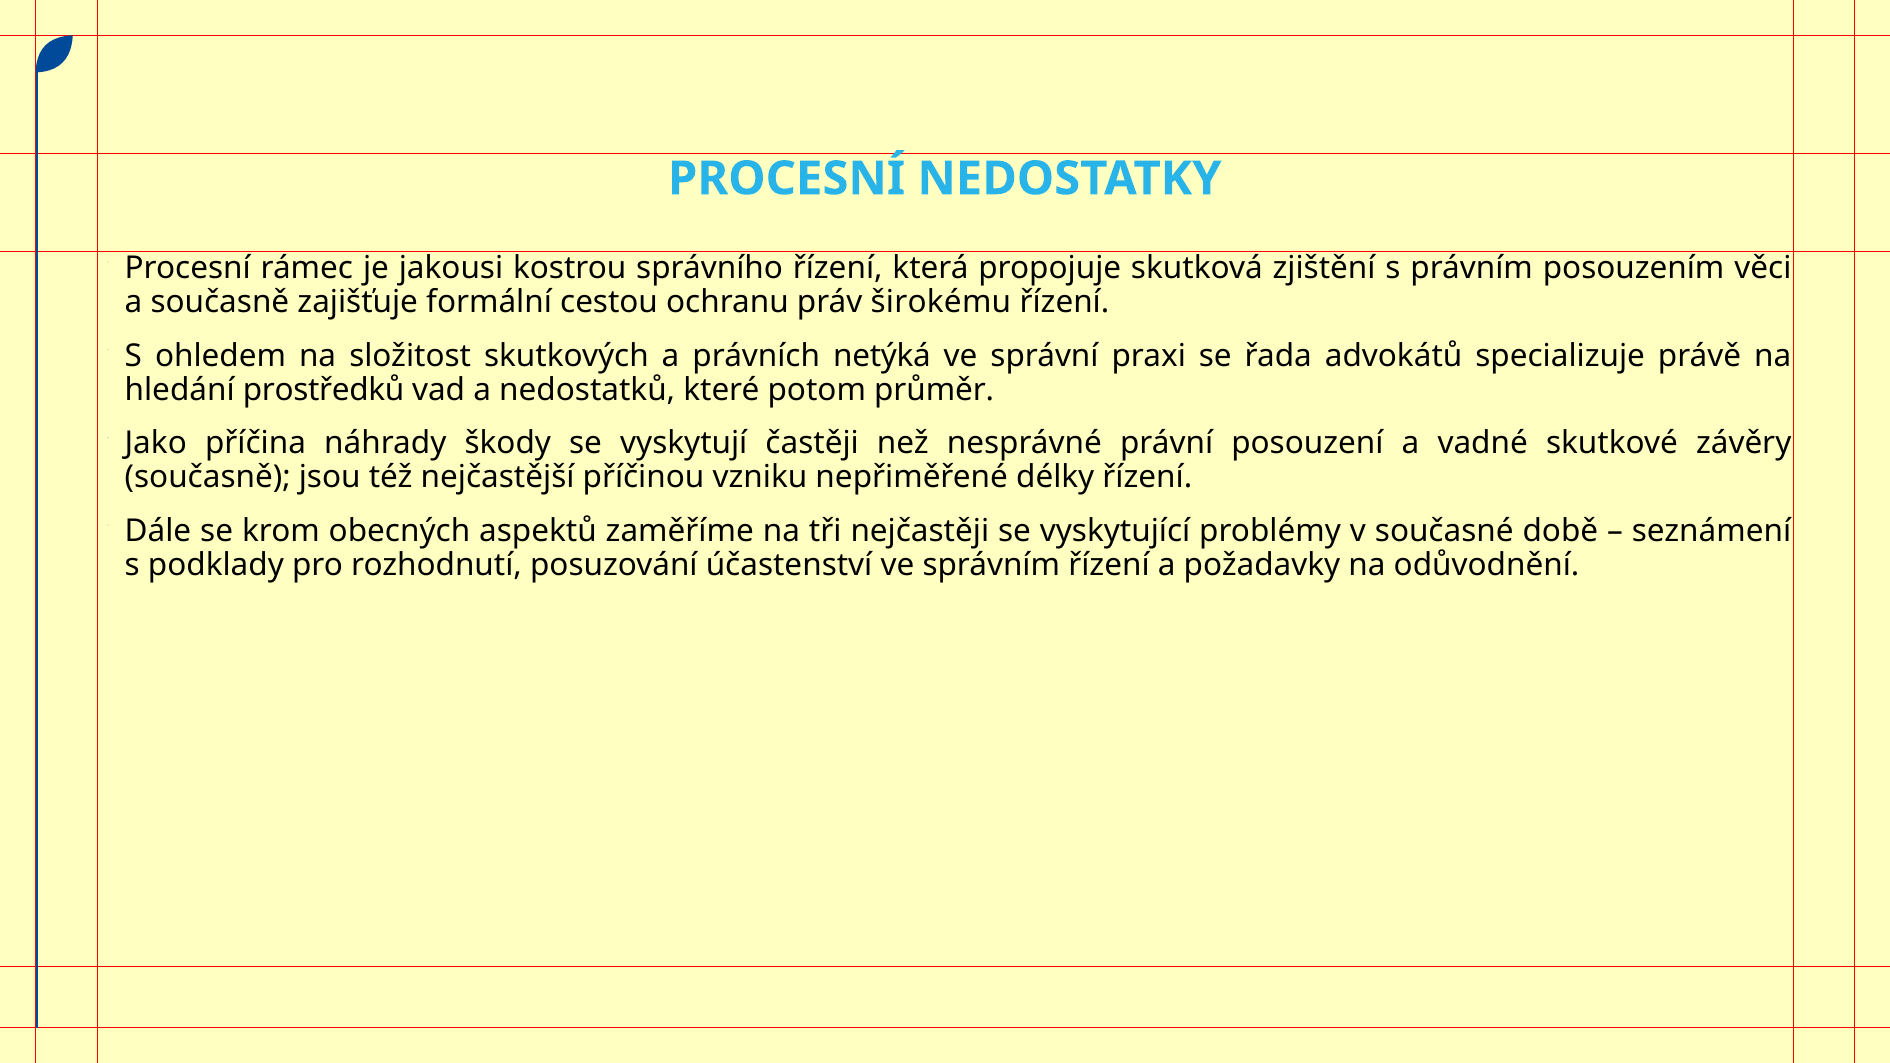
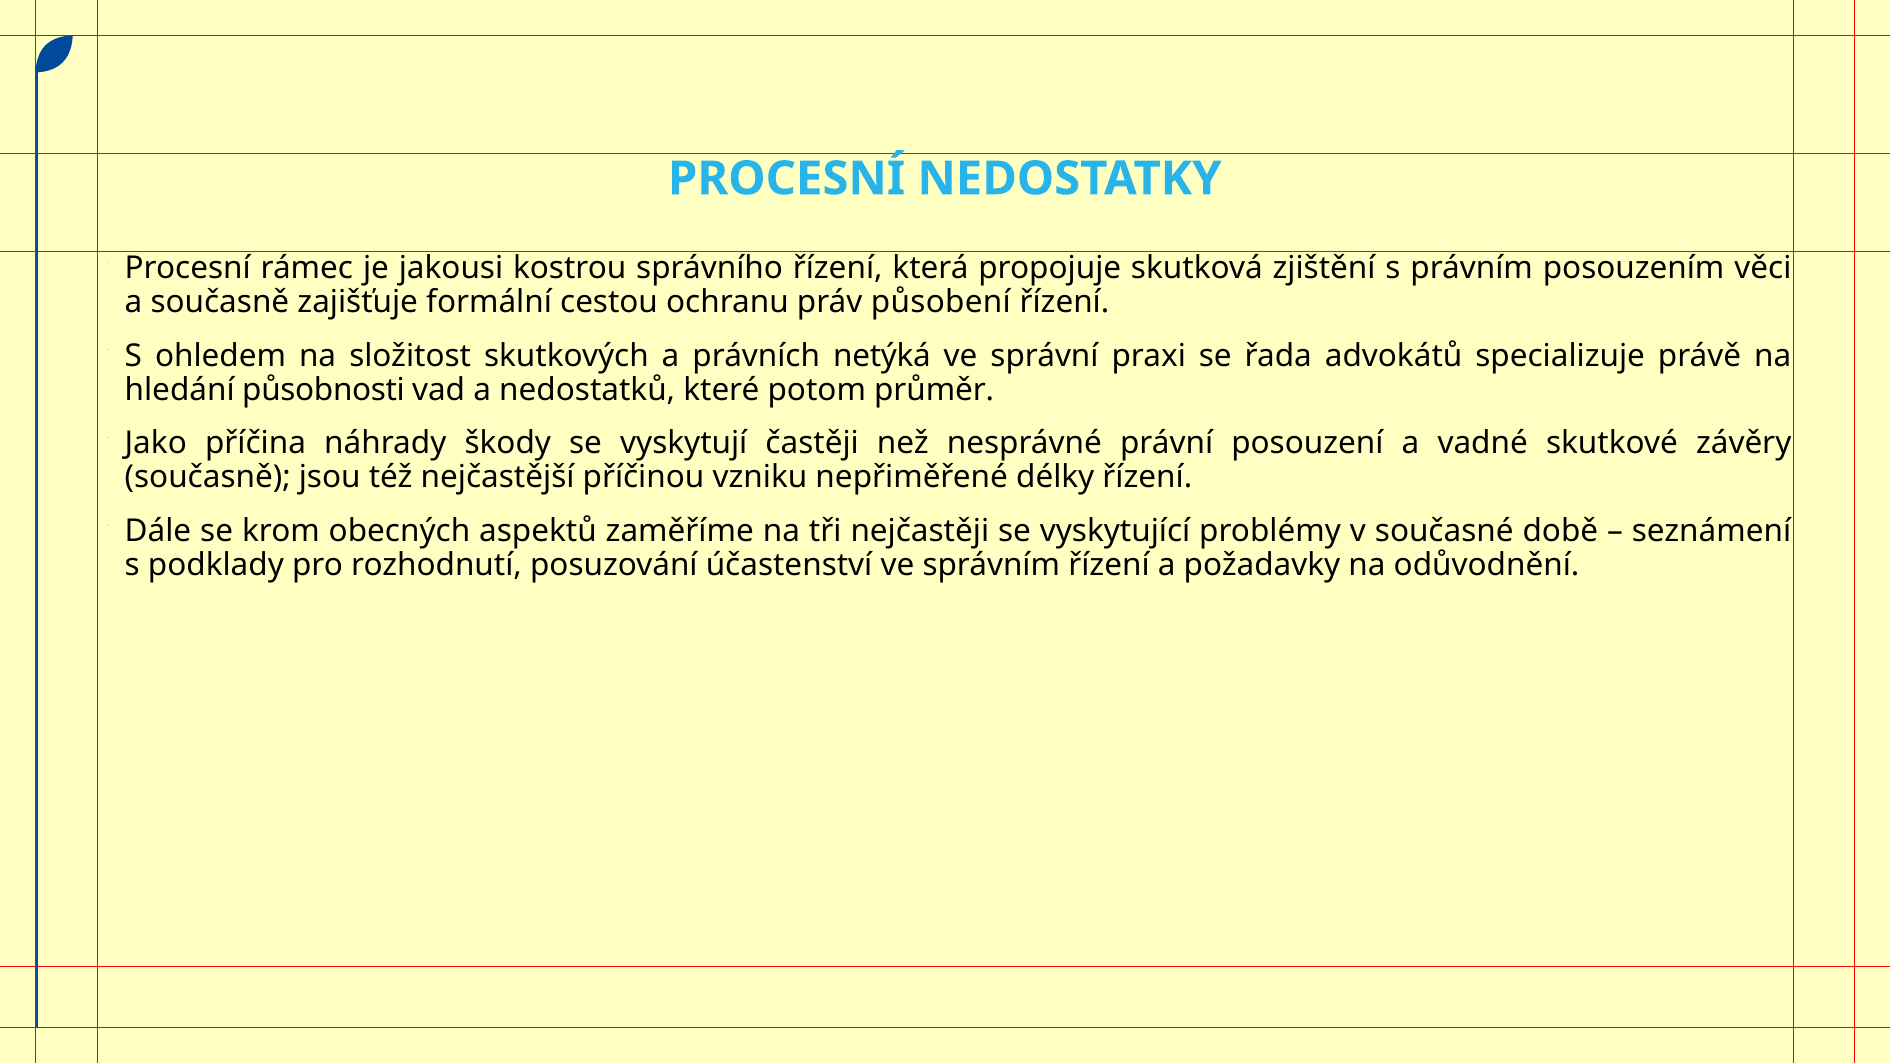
širokému: širokému -> působení
prostředků: prostředků -> působnosti
